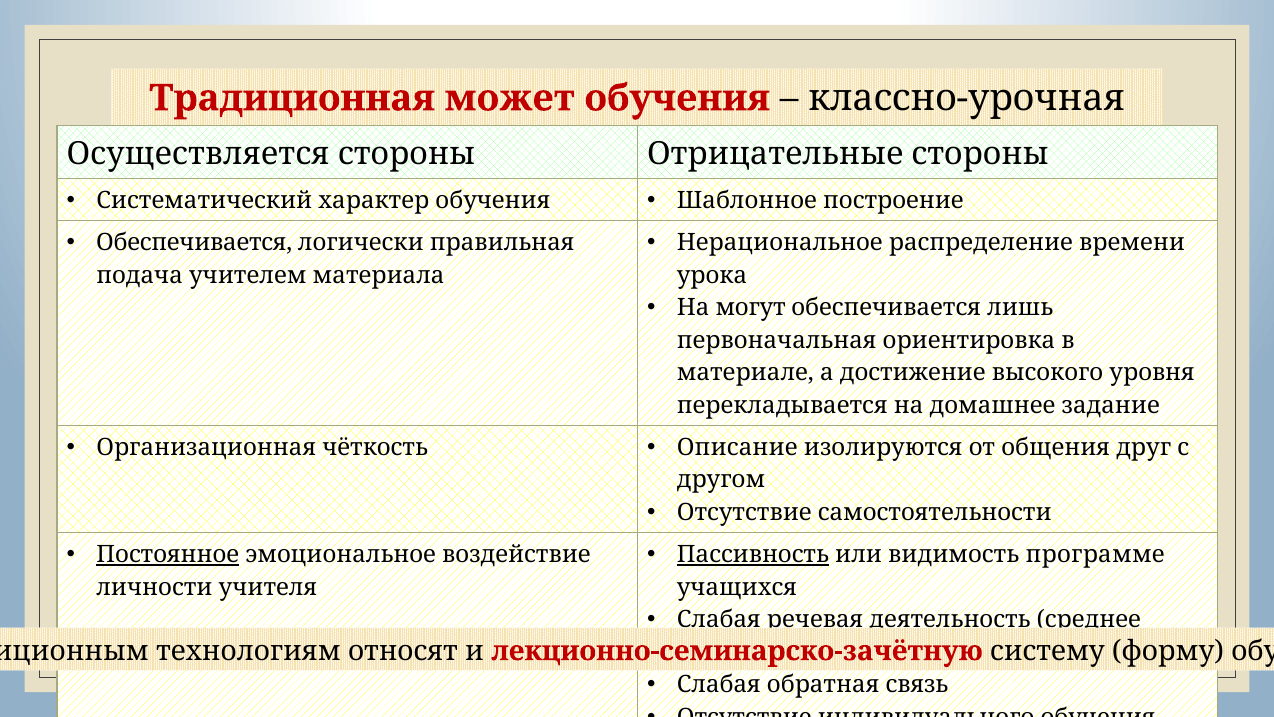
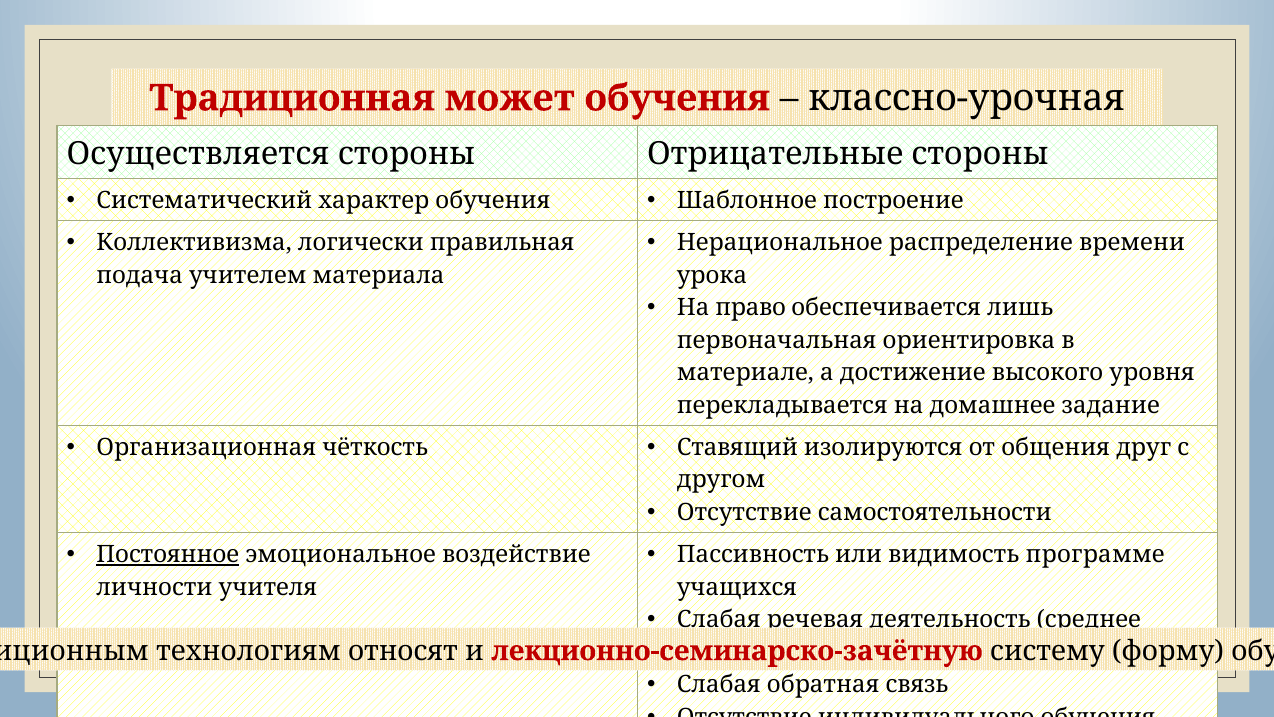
Обеспечивается at (194, 243): Обеспечивается -> Коллективизма
могут: могут -> право
Описание: Описание -> Ставящий
Пассивность underline: present -> none
